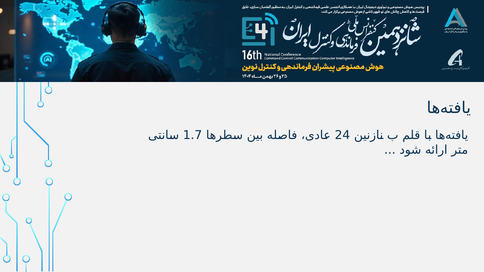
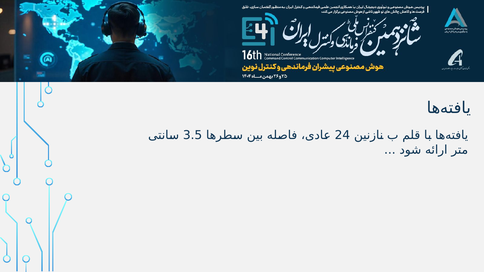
1.7: 1.7 -> 3.5
